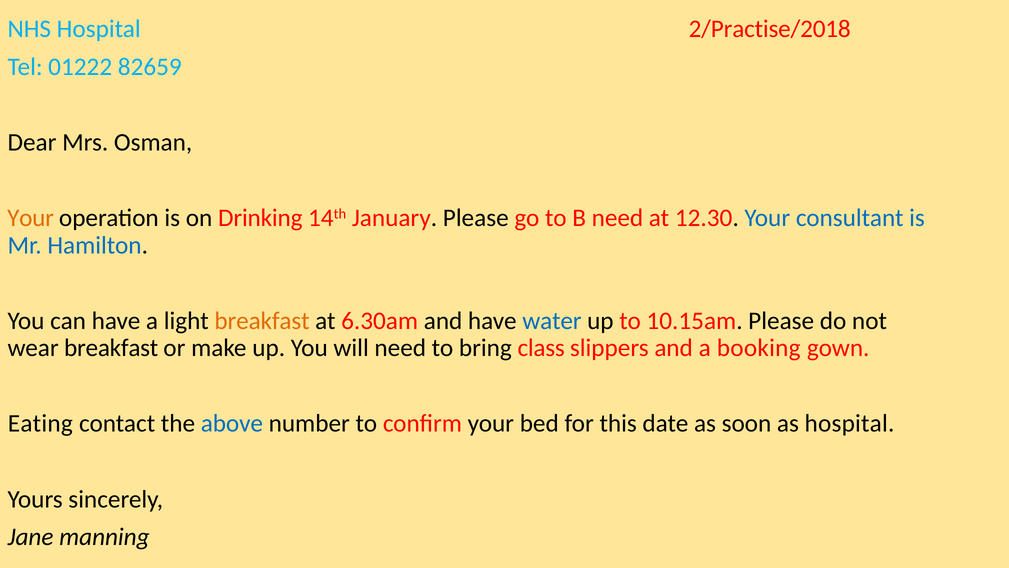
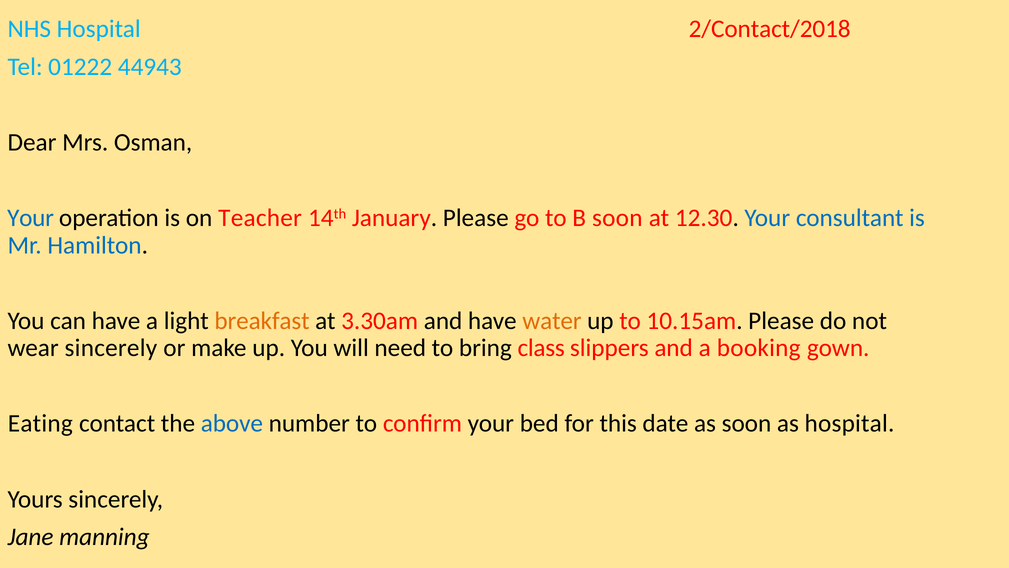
2/Practise/2018: 2/Practise/2018 -> 2/Contact/2018
82659: 82659 -> 44943
Your at (31, 218) colour: orange -> blue
Drinking: Drinking -> Teacher
B need: need -> soon
6.30am: 6.30am -> 3.30am
water colour: blue -> orange
wear breakfast: breakfast -> sincerely
